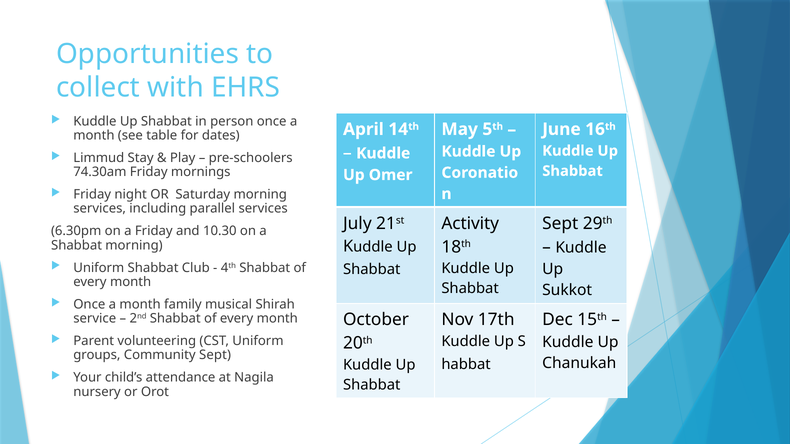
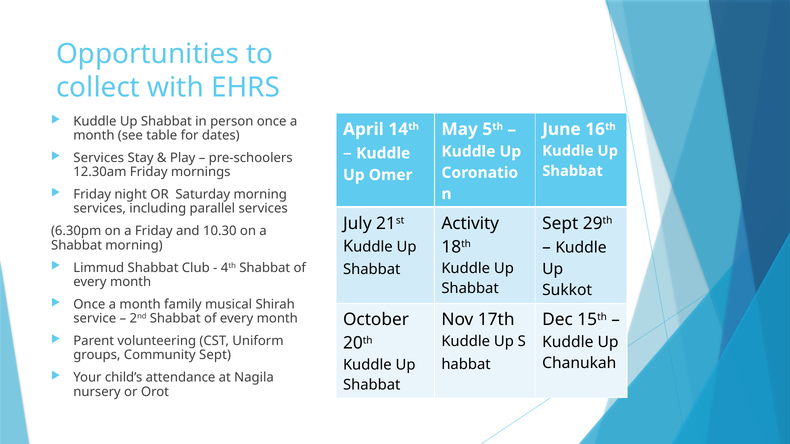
Limmud at (99, 158): Limmud -> Services
74.30am: 74.30am -> 12.30am
Uniform at (99, 268): Uniform -> Limmud
